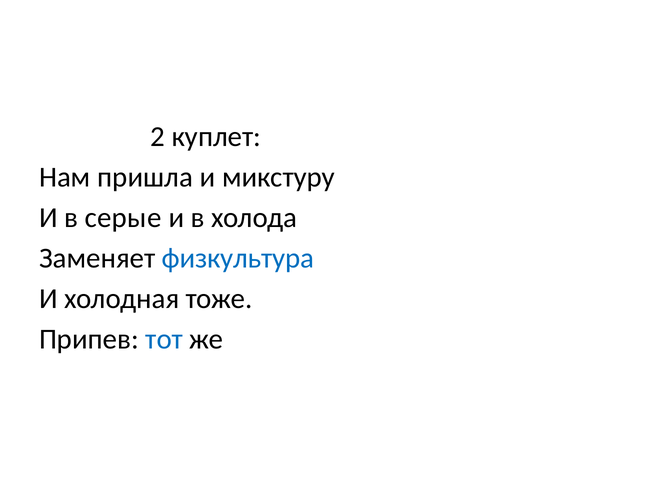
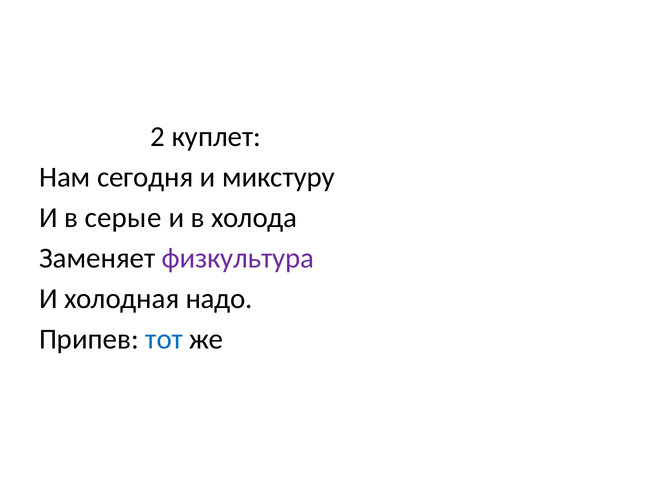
пришла: пришла -> сегодня
физкультура colour: blue -> purple
тоже: тоже -> надо
